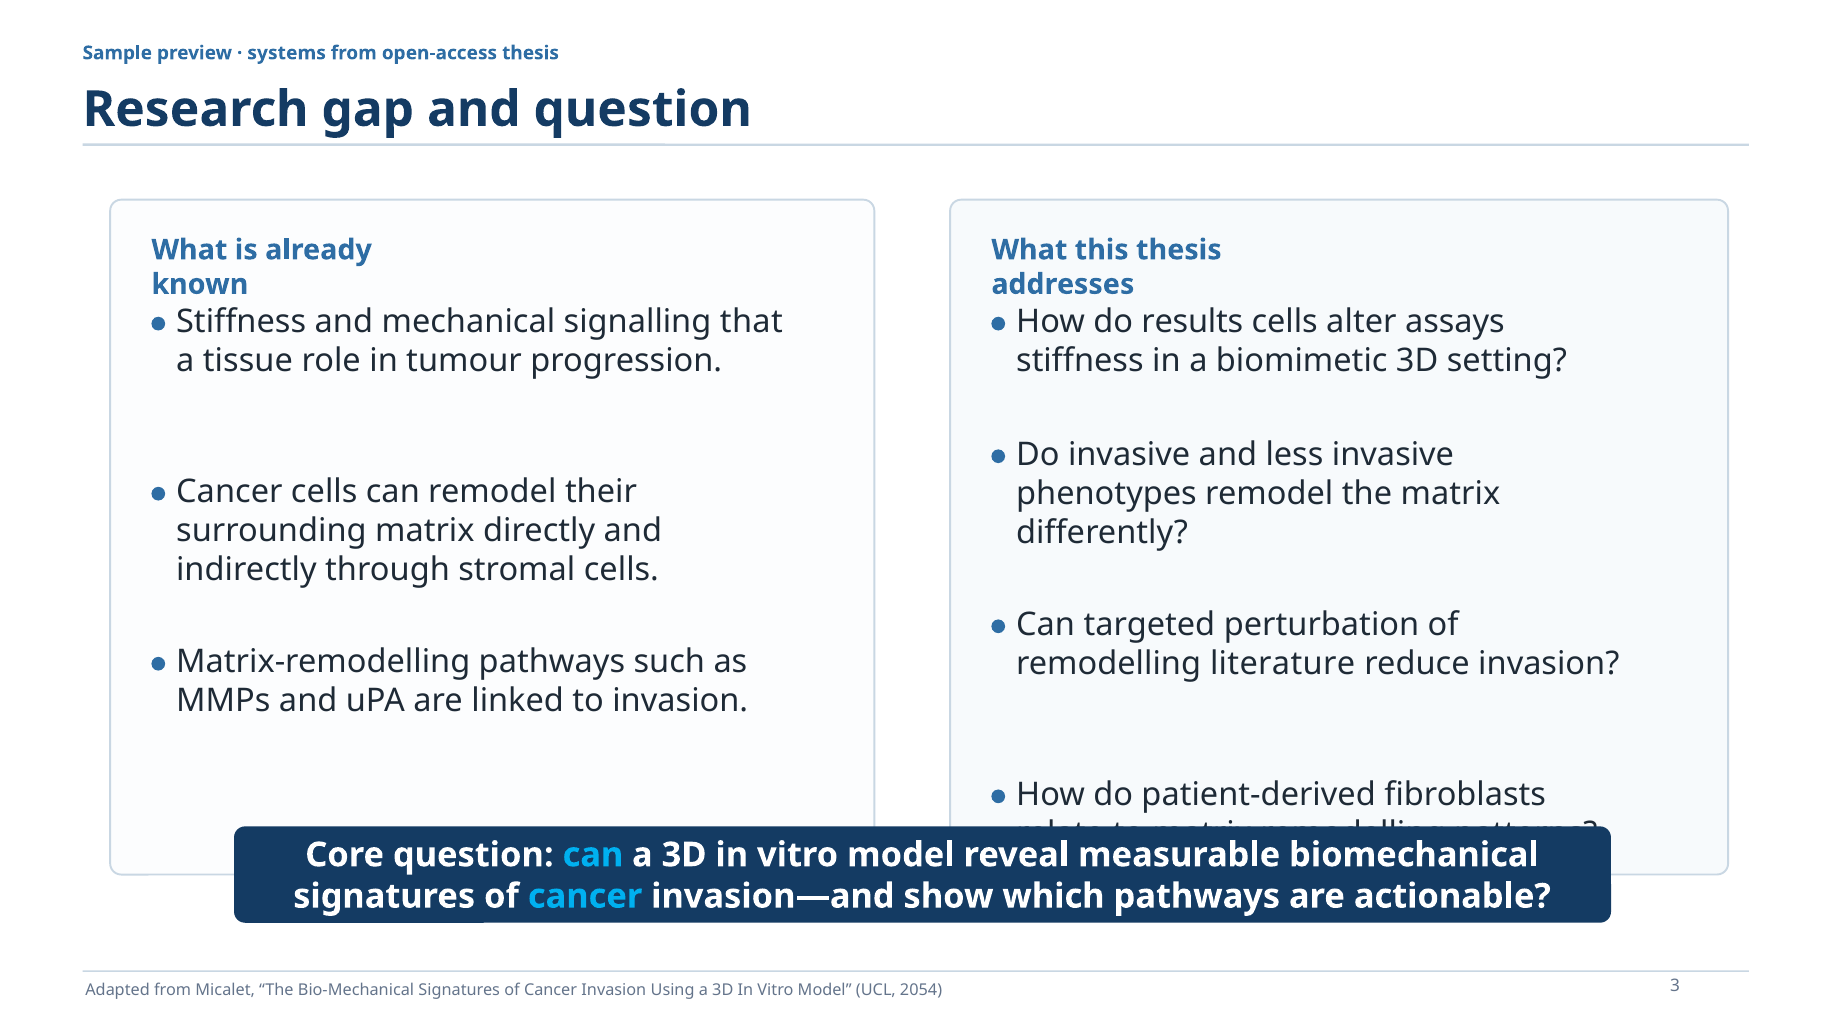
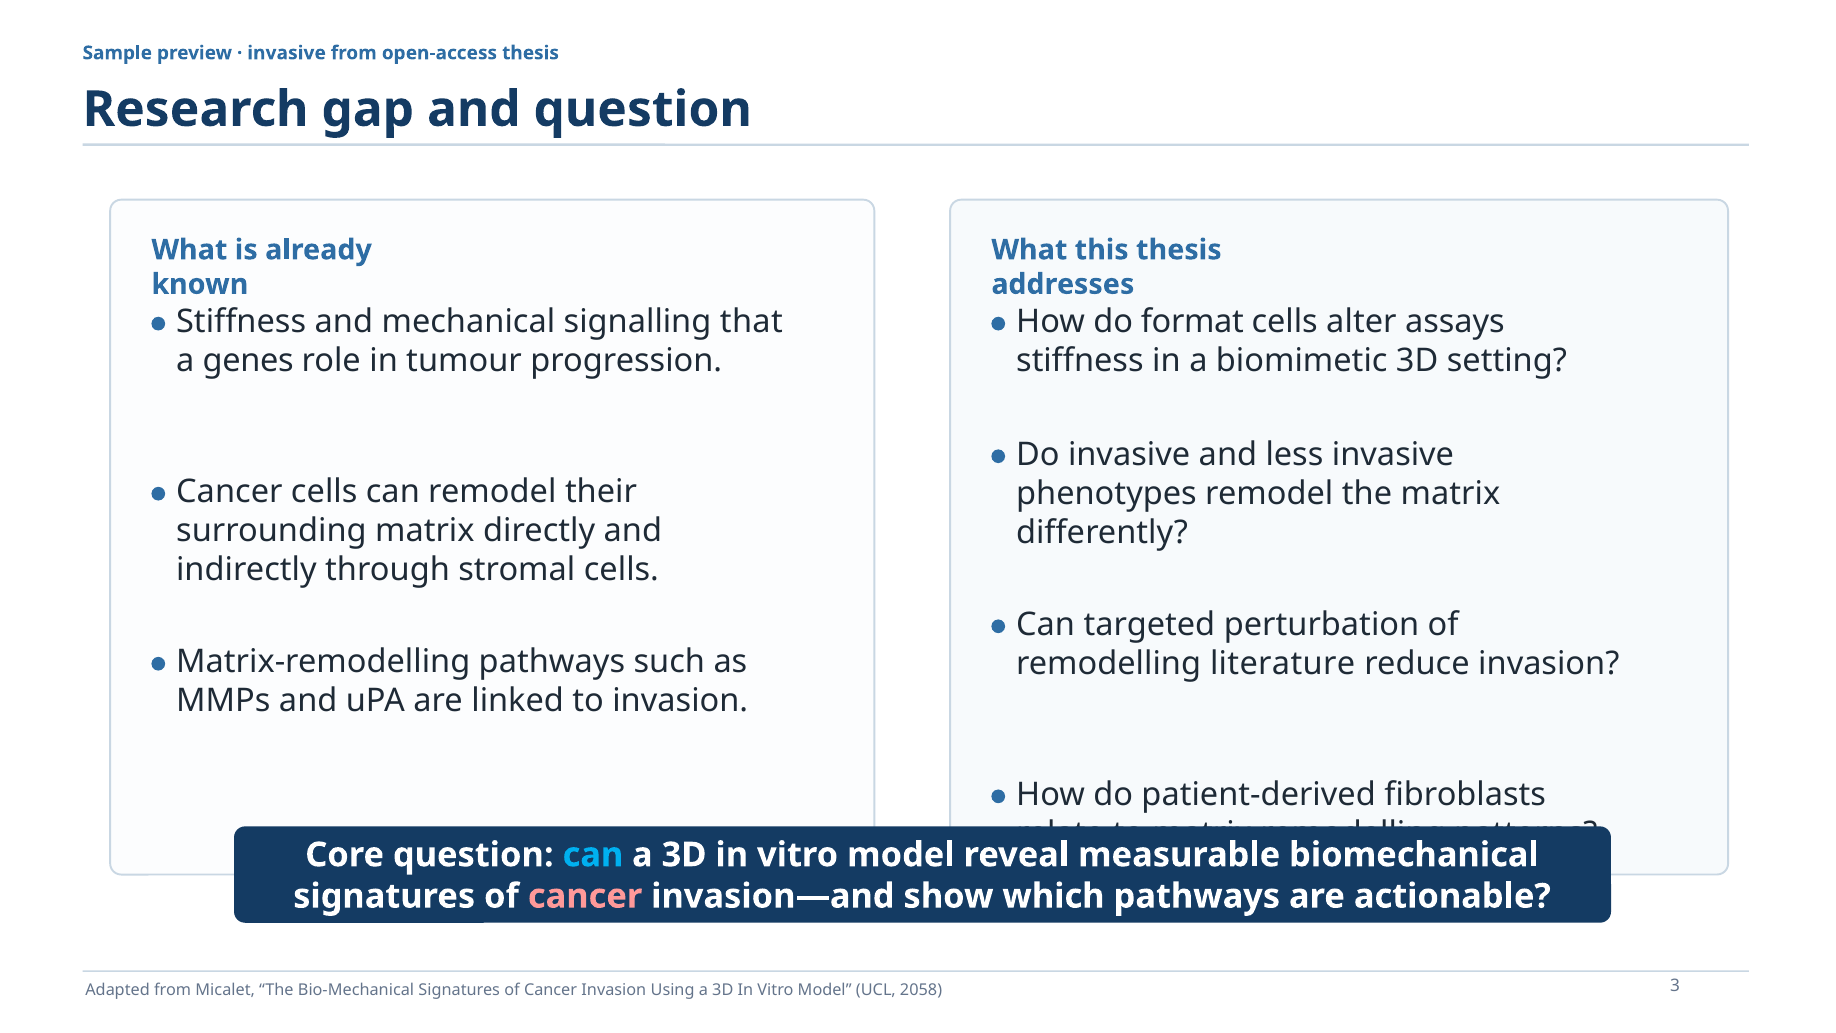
systems at (287, 53): systems -> invasive
results: results -> format
tissue: tissue -> genes
cancer at (585, 896) colour: light blue -> pink
2054: 2054 -> 2058
